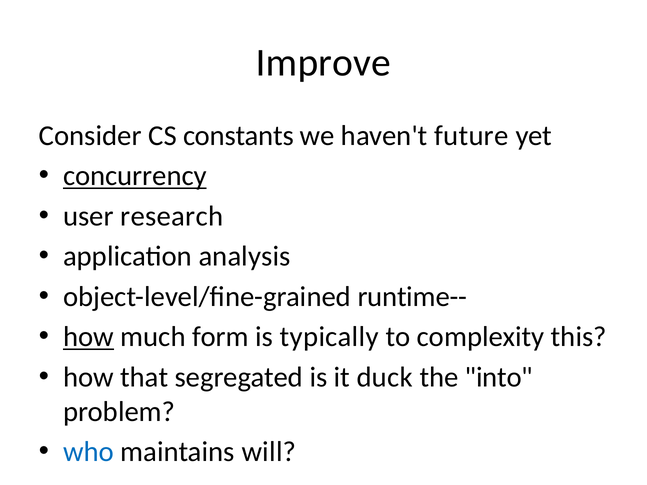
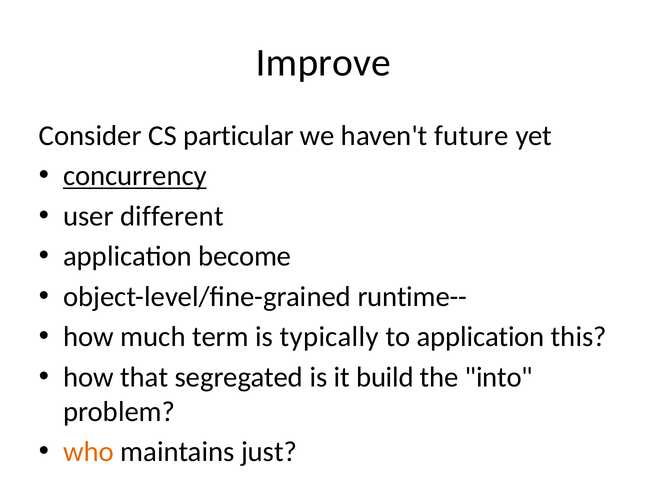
constants: constants -> particular
research: research -> different
analysis: analysis -> become
how at (88, 337) underline: present -> none
form: form -> term
to complexity: complexity -> application
duck: duck -> build
who colour: blue -> orange
will: will -> just
